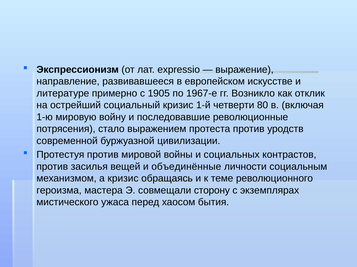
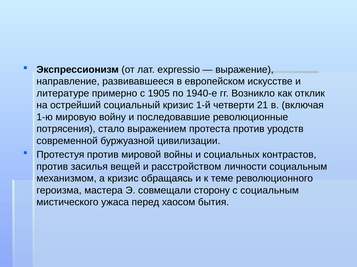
1967-е: 1967-е -> 1940-е
80: 80 -> 21
объединённые: объединённые -> расстройством
с экземплярах: экземплярах -> социальным
